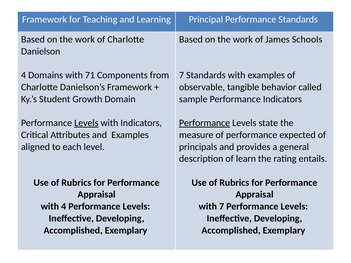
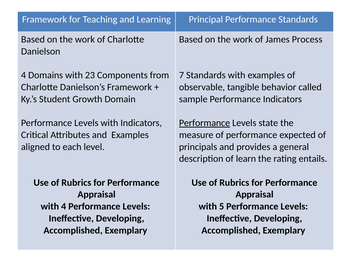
Schools: Schools -> Process
71: 71 -> 23
Levels at (86, 123) underline: present -> none
with 7: 7 -> 5
